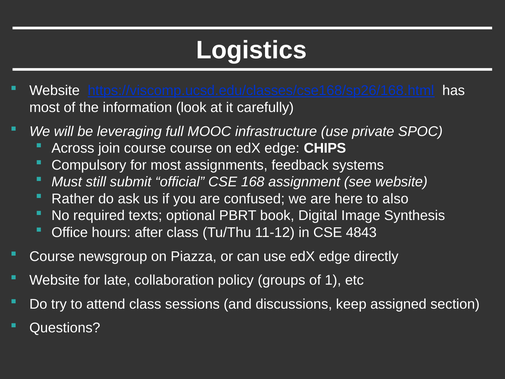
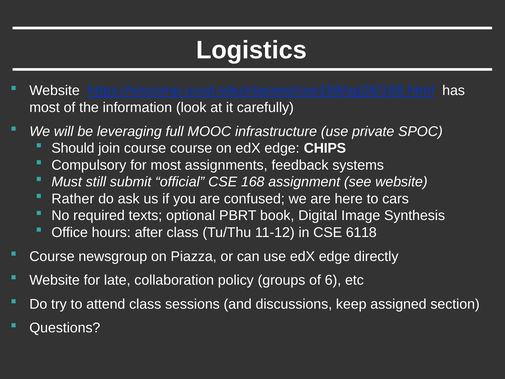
Across: Across -> Should
also: also -> cars
4843: 4843 -> 6118
1: 1 -> 6
